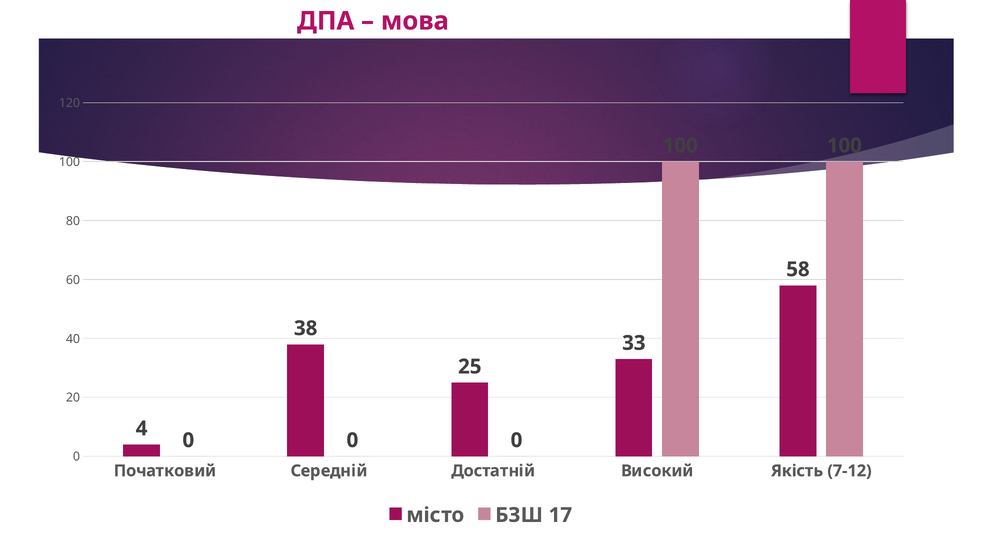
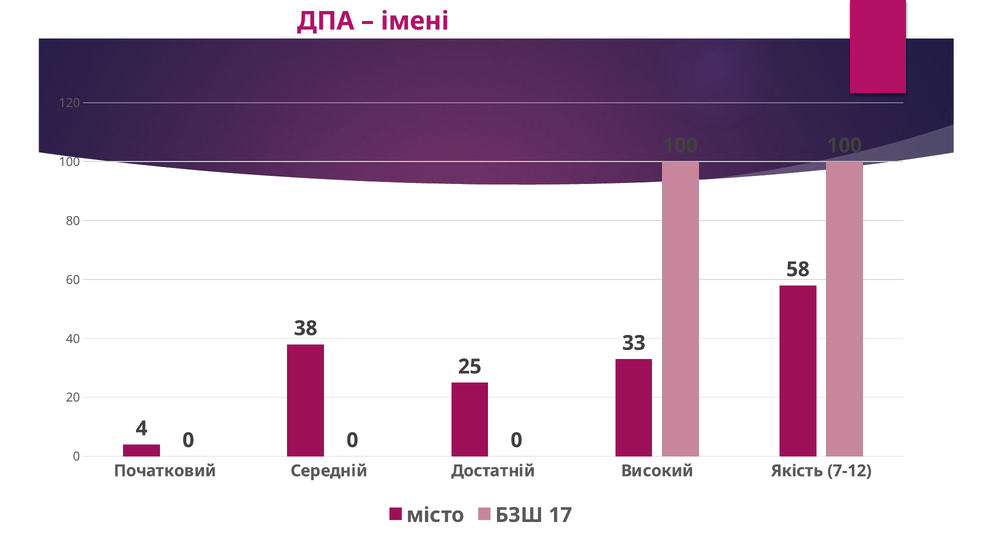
мова: мова -> імені
